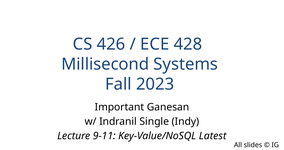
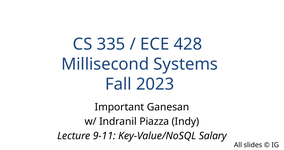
426: 426 -> 335
Single: Single -> Piazza
Latest: Latest -> Salary
